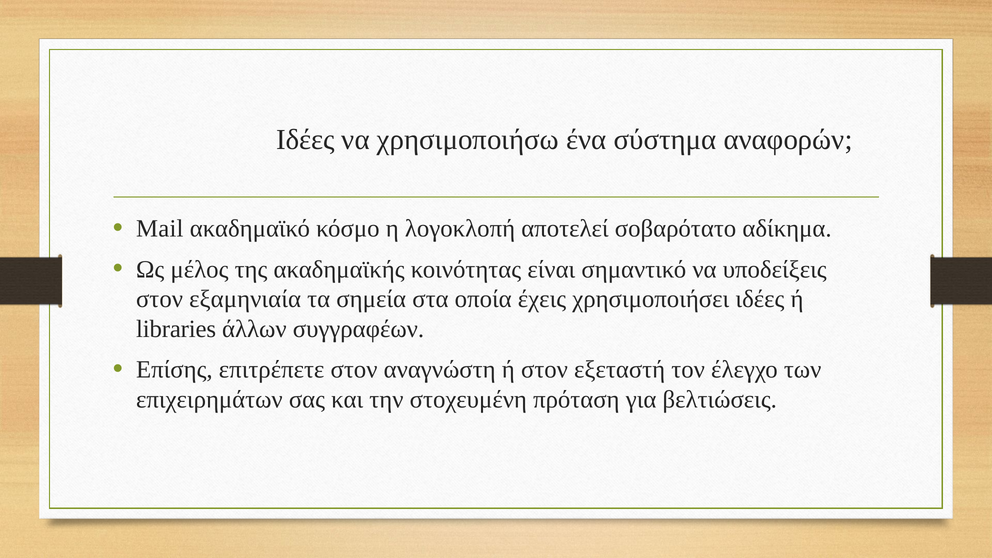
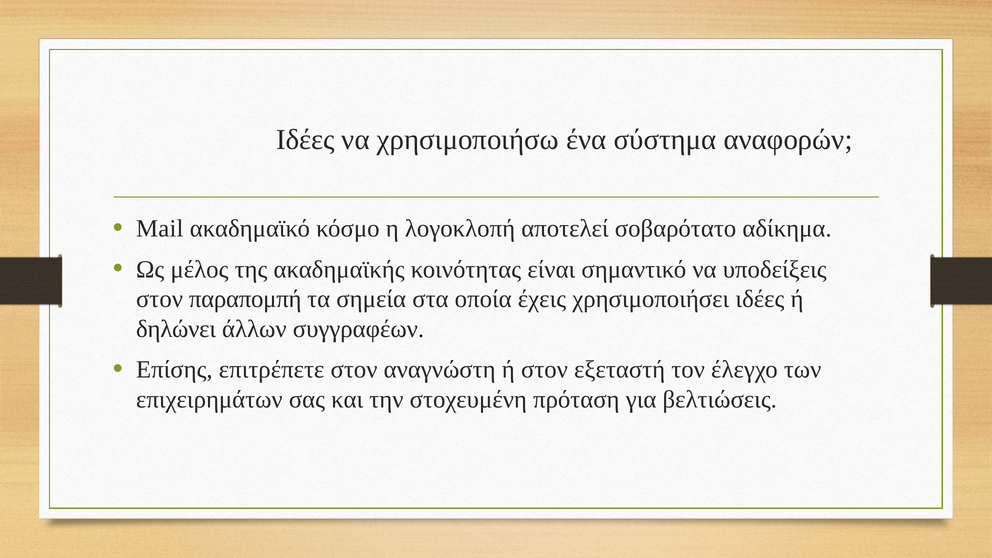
εξαμηνιαία: εξαμηνιαία -> παραπομπή
libraries: libraries -> δηλώνει
